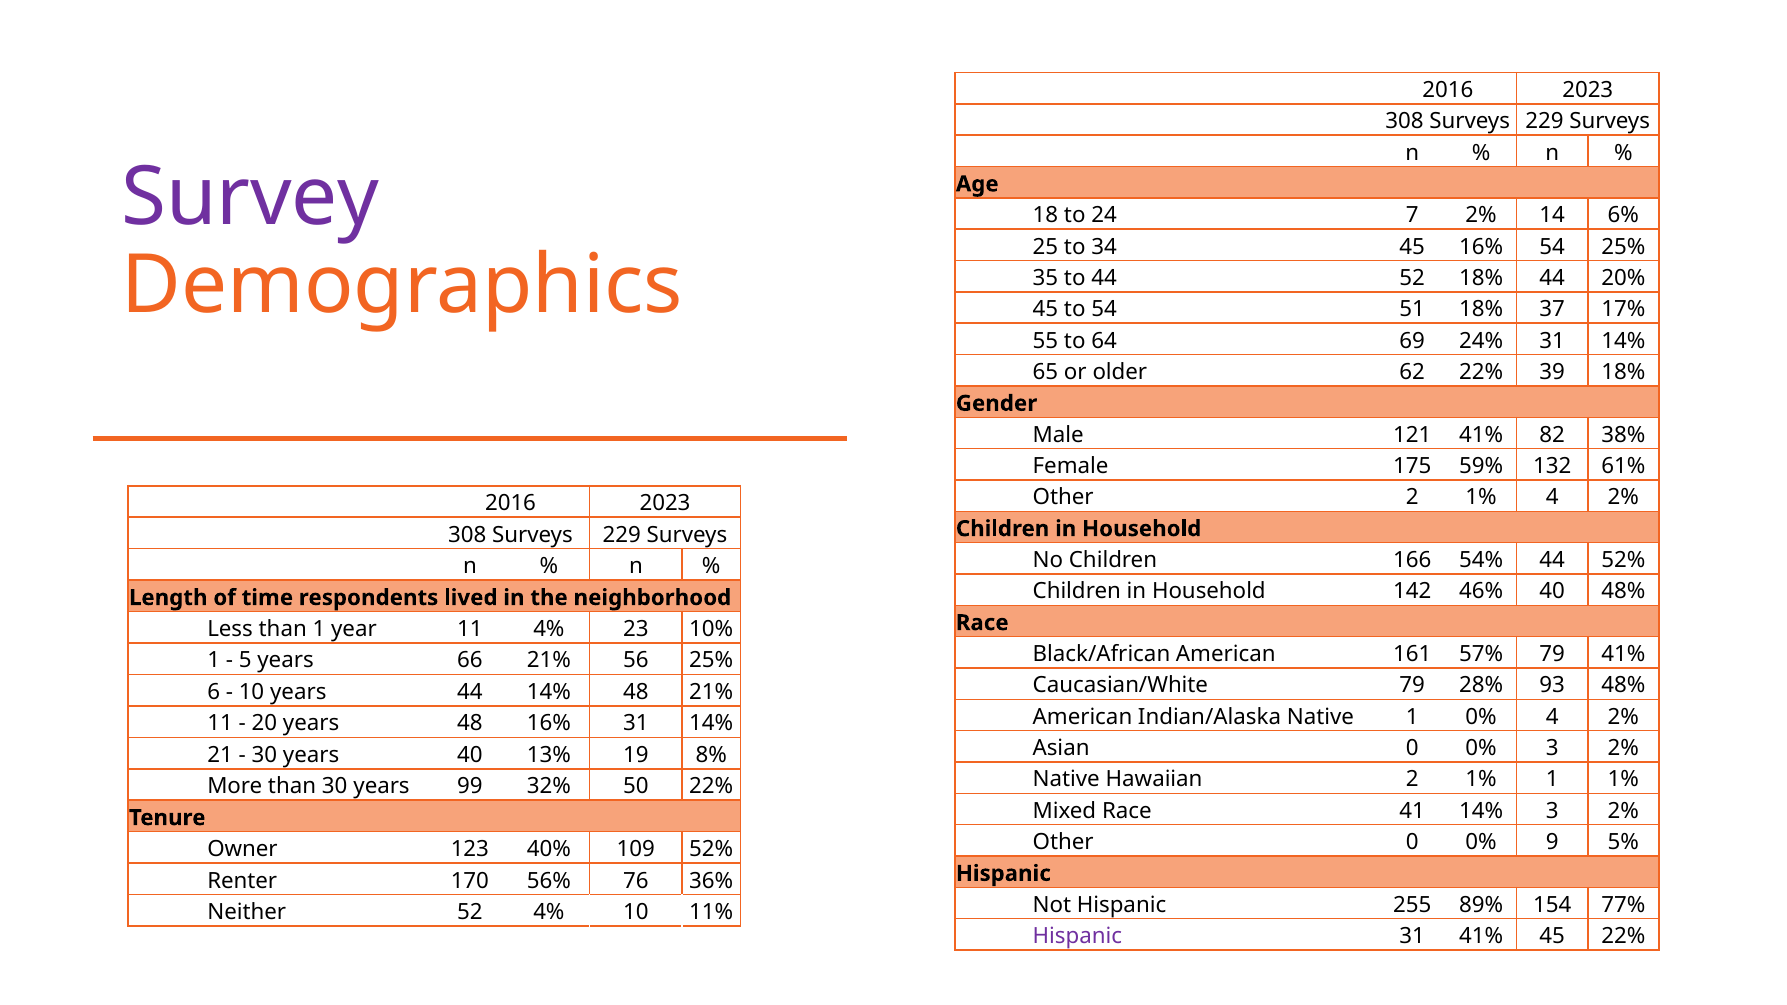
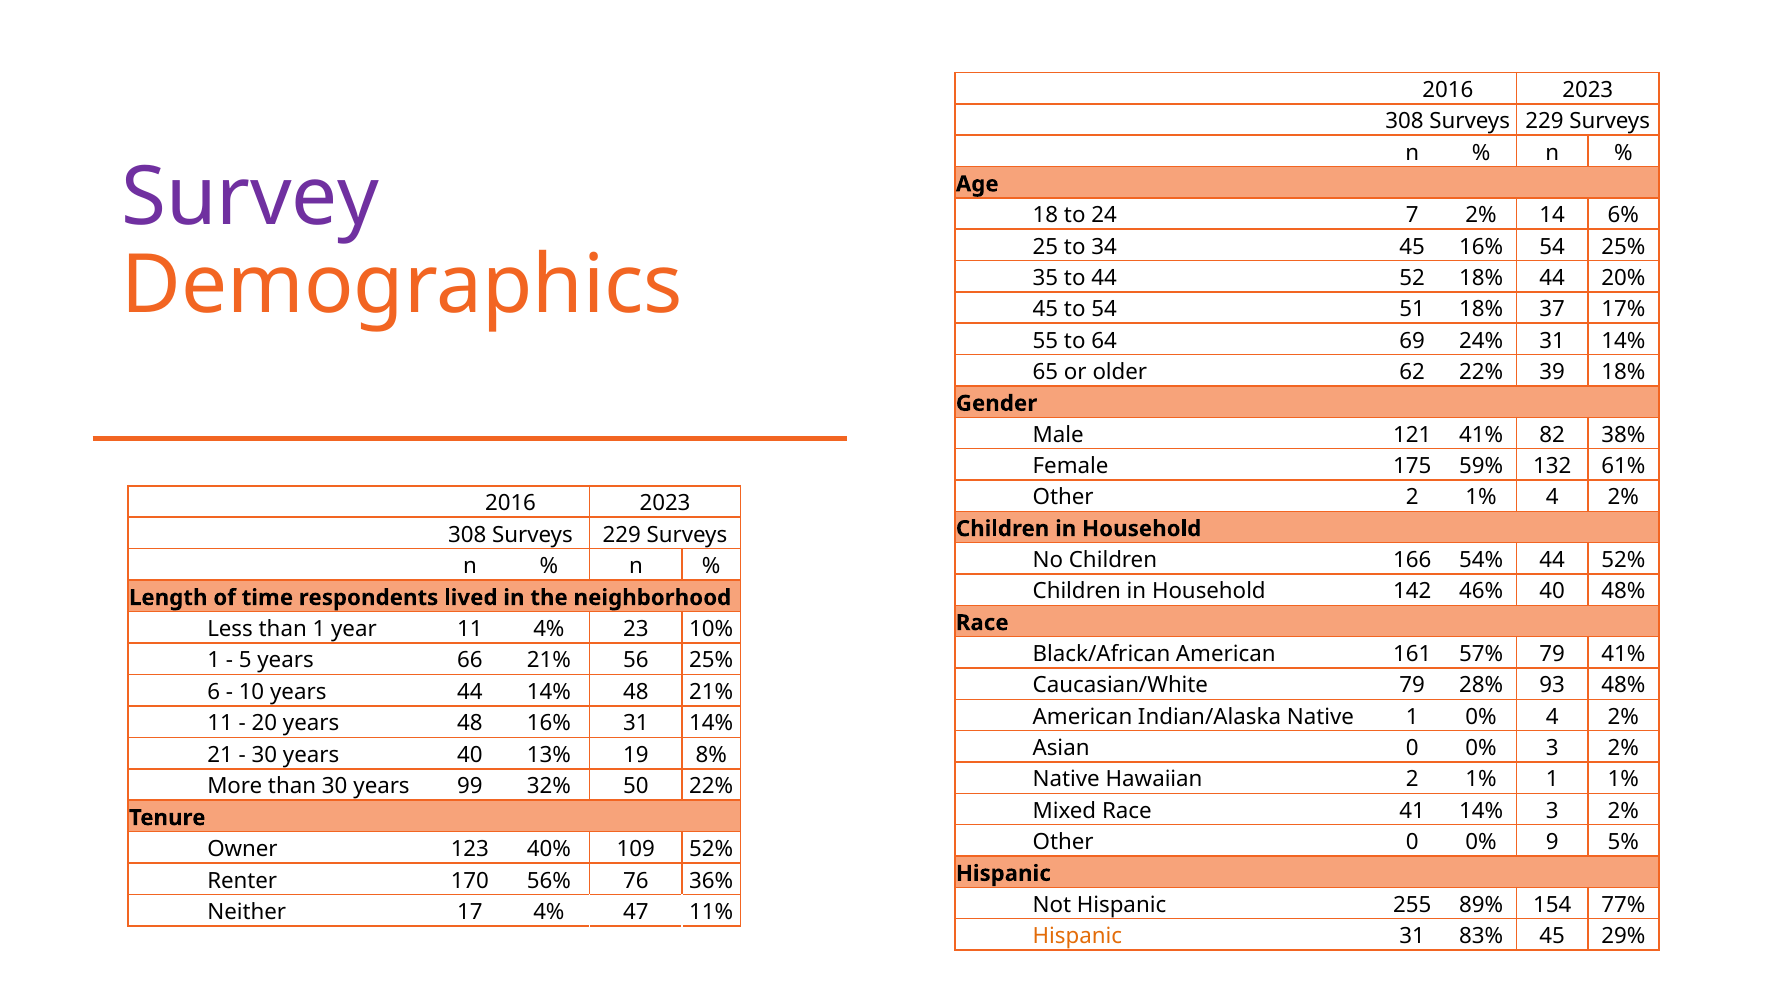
Neither 52: 52 -> 17
4% 10: 10 -> 47
Hispanic at (1077, 936) colour: purple -> orange
31 41%: 41% -> 83%
45 22%: 22% -> 29%
